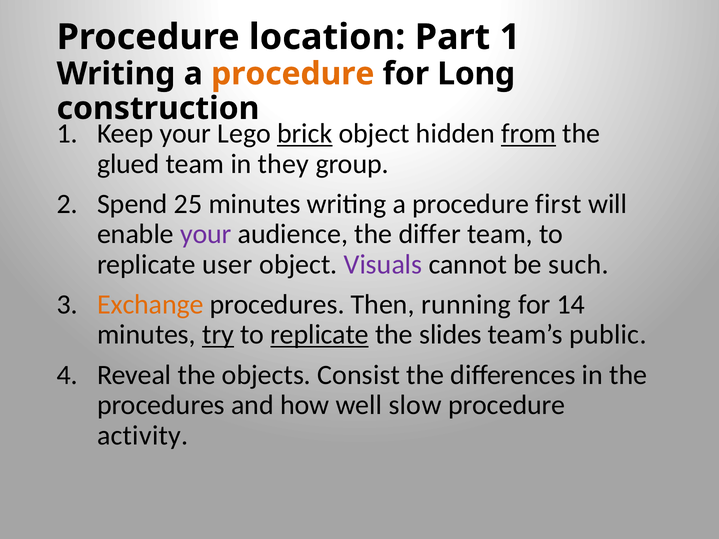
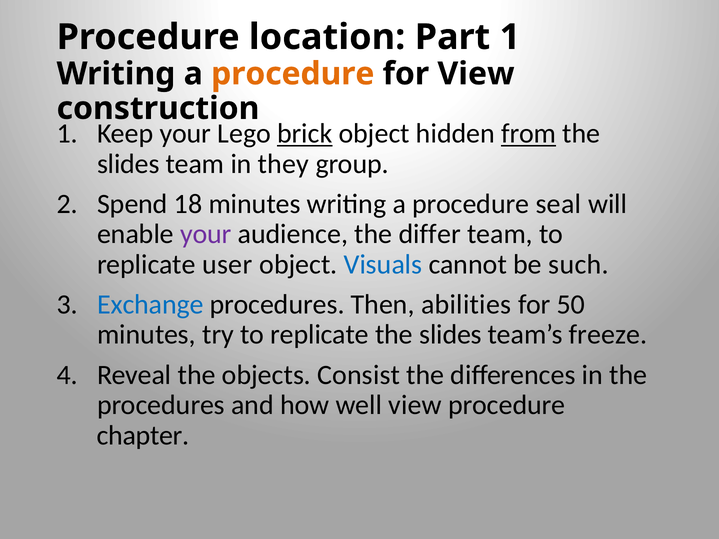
for Long: Long -> View
glued at (128, 164): glued -> slides
25: 25 -> 18
first: first -> seal
Visuals colour: purple -> blue
Exchange colour: orange -> blue
running: running -> abilities
14: 14 -> 50
try underline: present -> none
replicate at (320, 335) underline: present -> none
public: public -> freeze
well slow: slow -> view
activity: activity -> chapter
